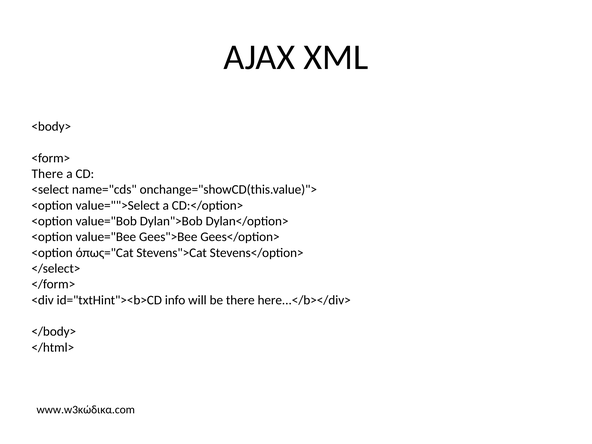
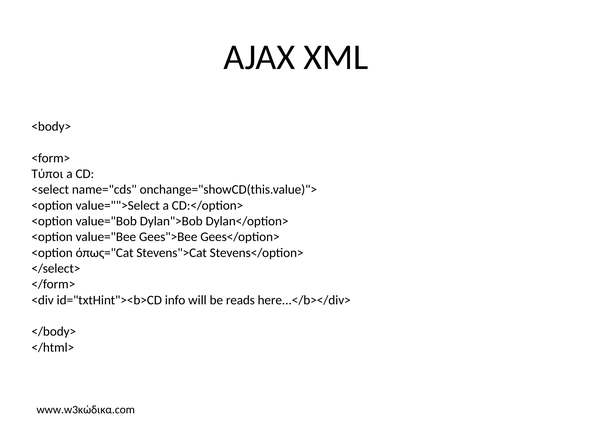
There at (47, 174): There -> Τύποι
be there: there -> reads
